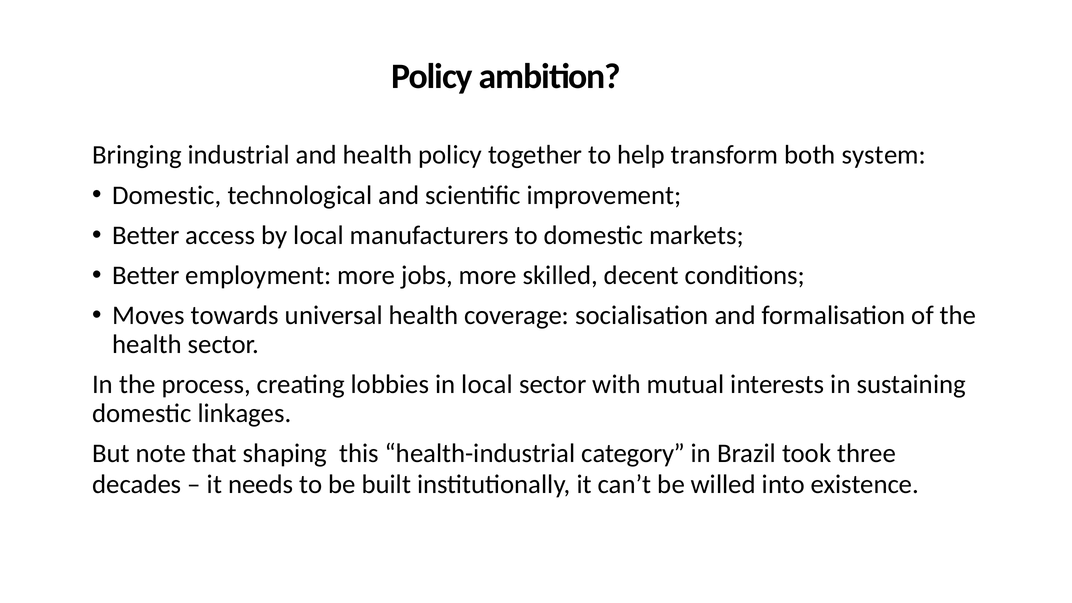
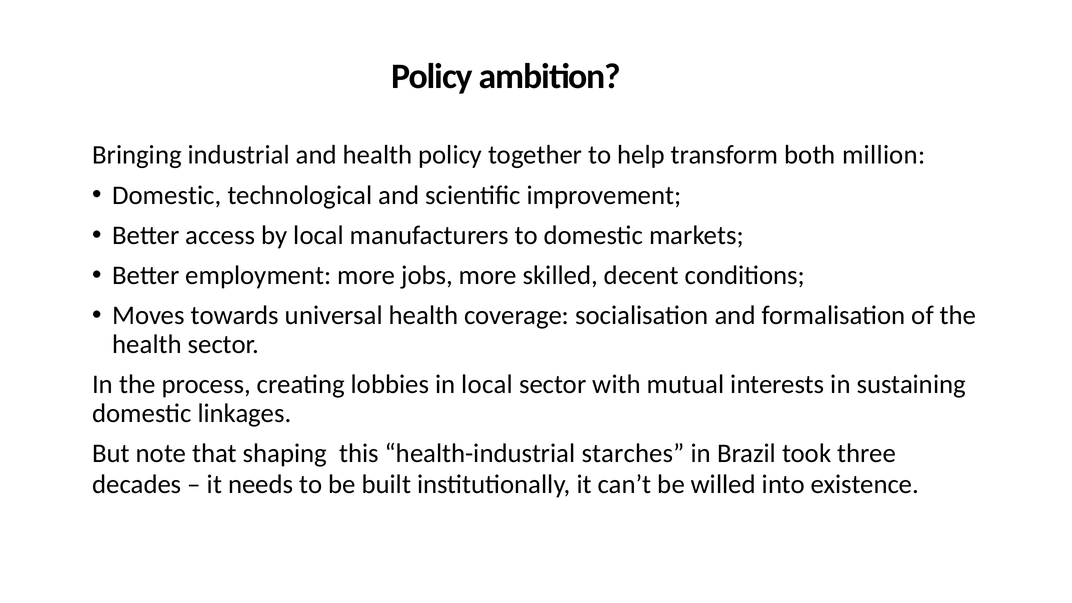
system: system -> million
category: category -> starches
